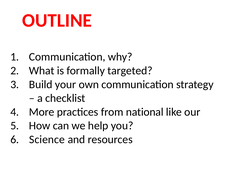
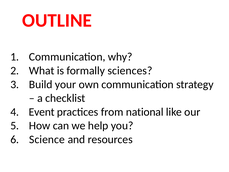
targeted: targeted -> sciences
More: More -> Event
